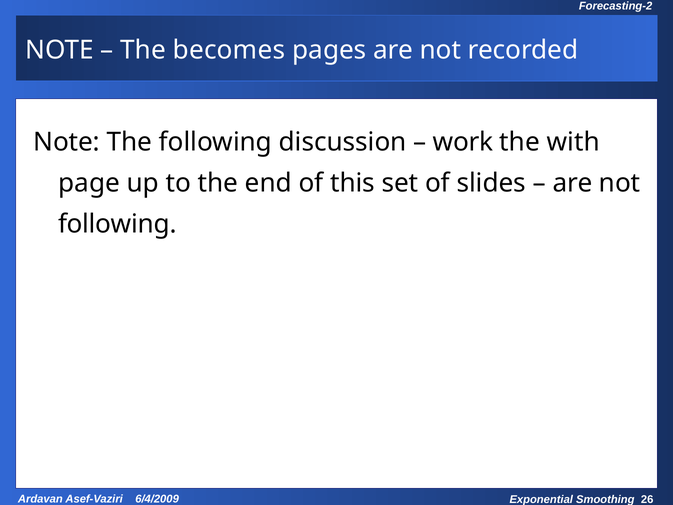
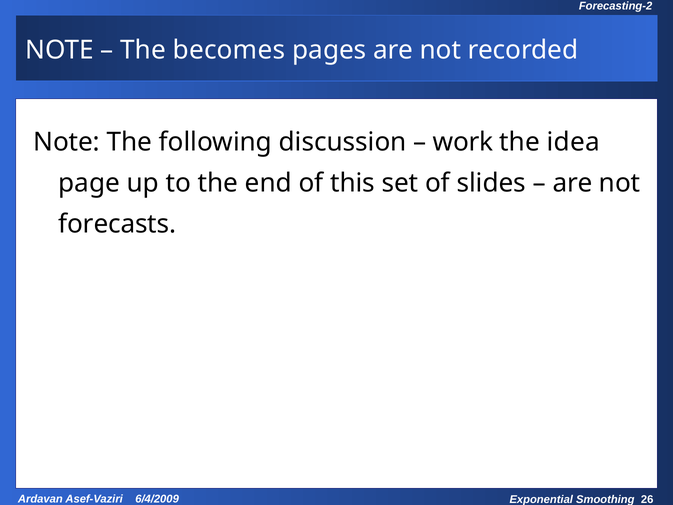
with: with -> idea
following at (117, 224): following -> forecasts
